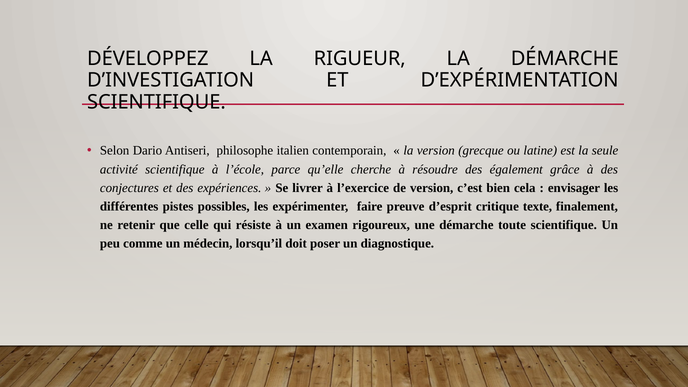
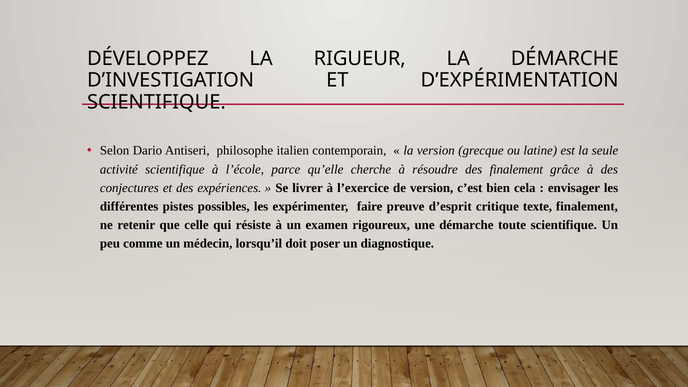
des également: également -> finalement
